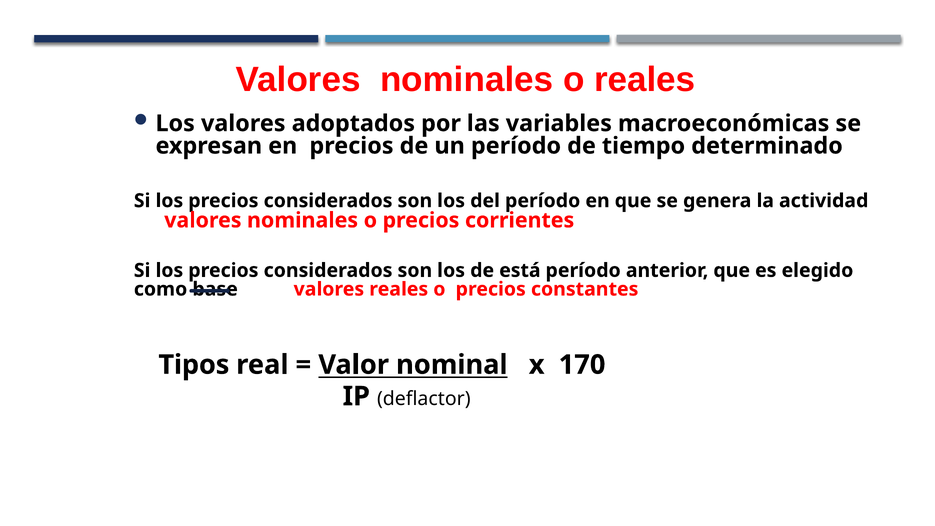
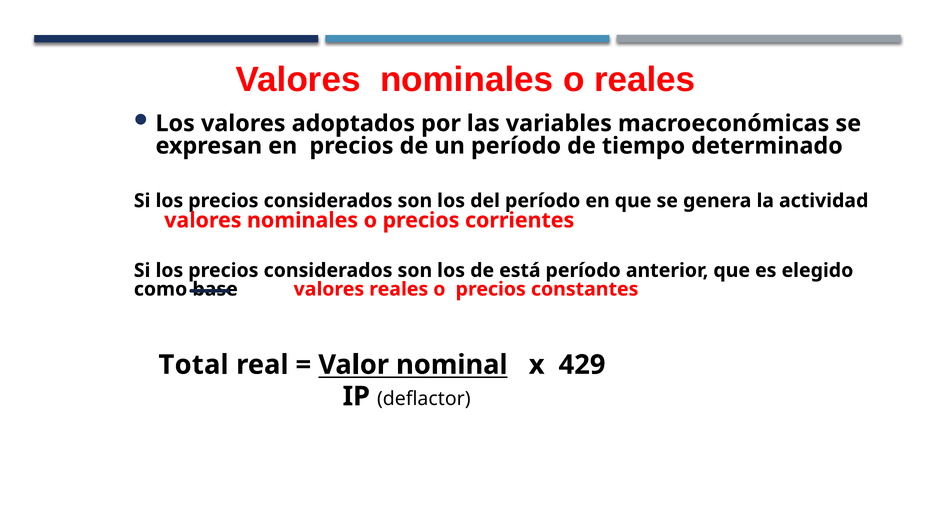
Tipos: Tipos -> Total
170: 170 -> 429
